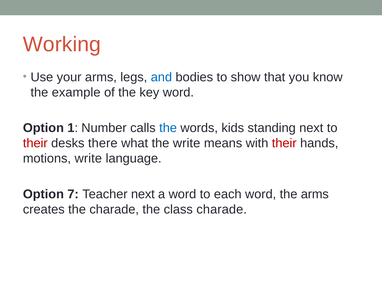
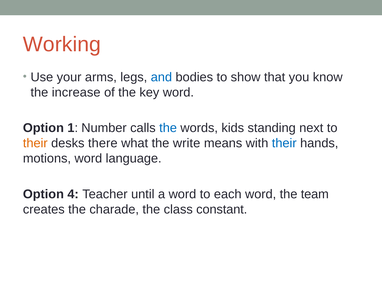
example: example -> increase
their at (35, 143) colour: red -> orange
their at (284, 143) colour: red -> blue
motions write: write -> word
7: 7 -> 4
Teacher next: next -> until
the arms: arms -> team
class charade: charade -> constant
